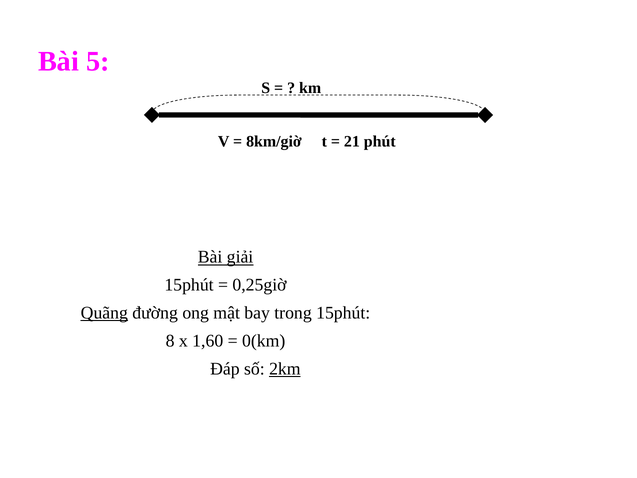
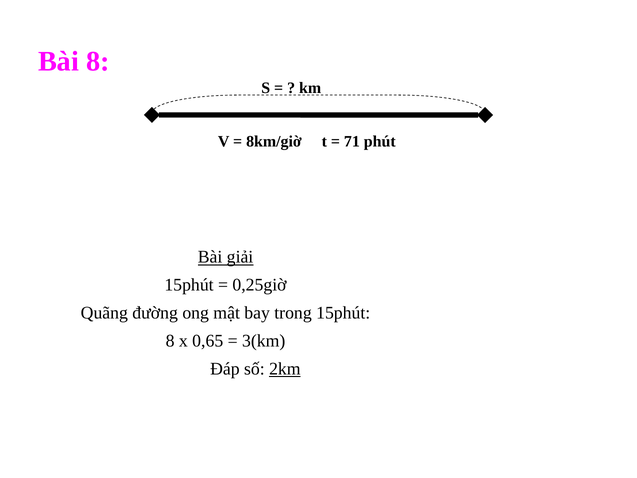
Bài 5: 5 -> 8
21: 21 -> 71
Quãng underline: present -> none
1,60: 1,60 -> 0,65
0(km: 0(km -> 3(km
